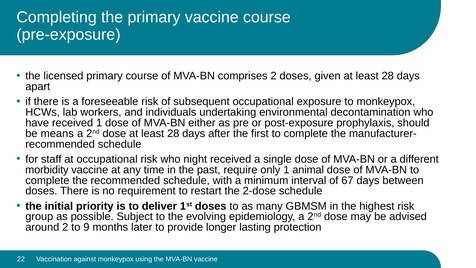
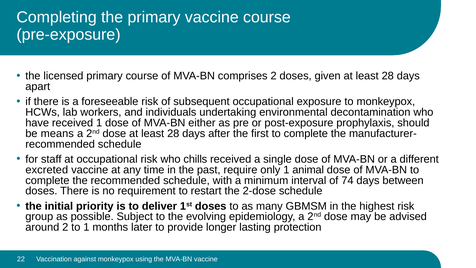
night: night -> chills
morbidity: morbidity -> excreted
67: 67 -> 74
to 9: 9 -> 1
